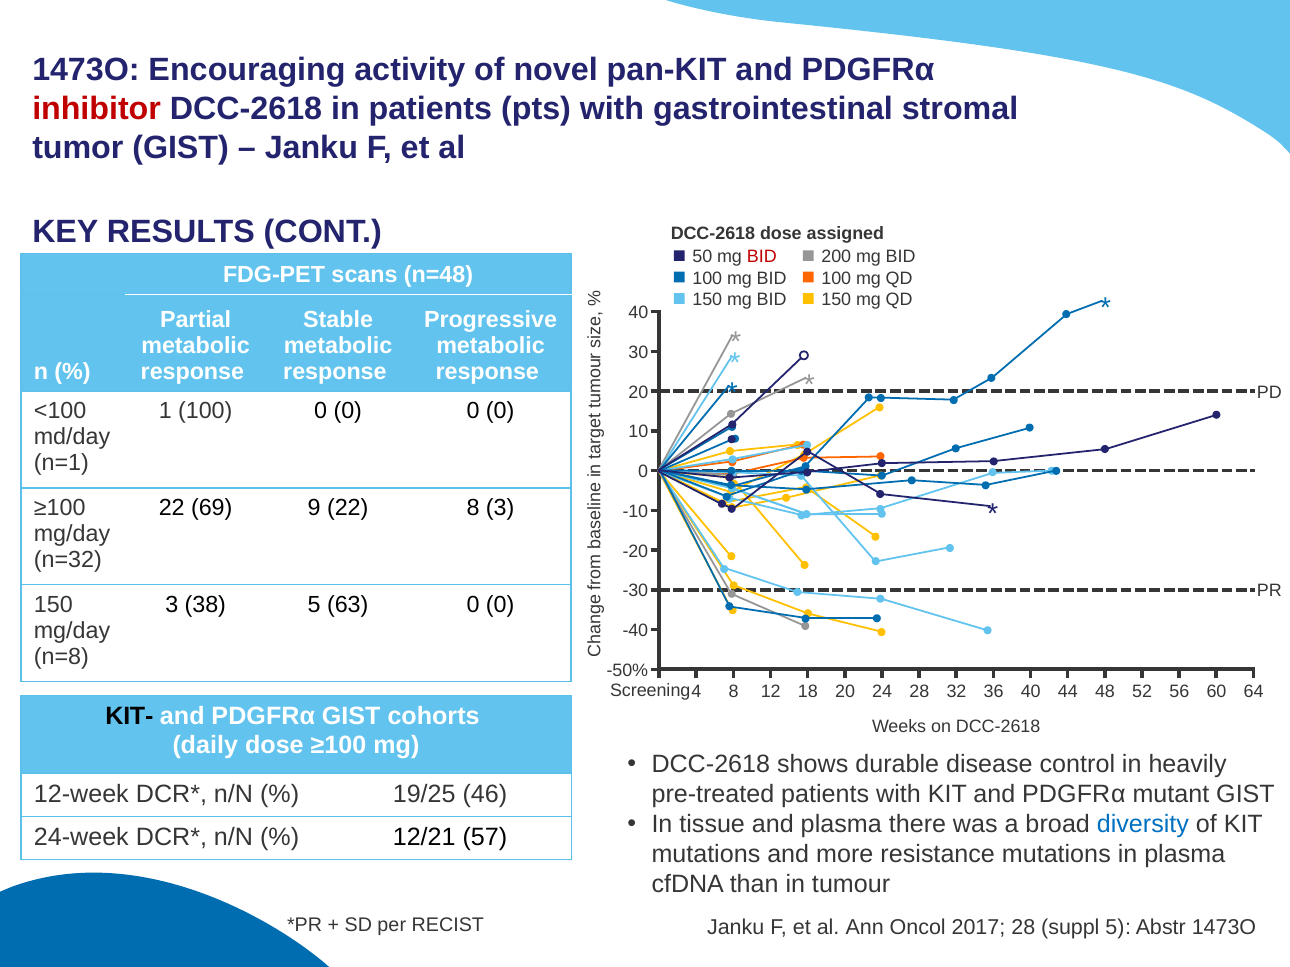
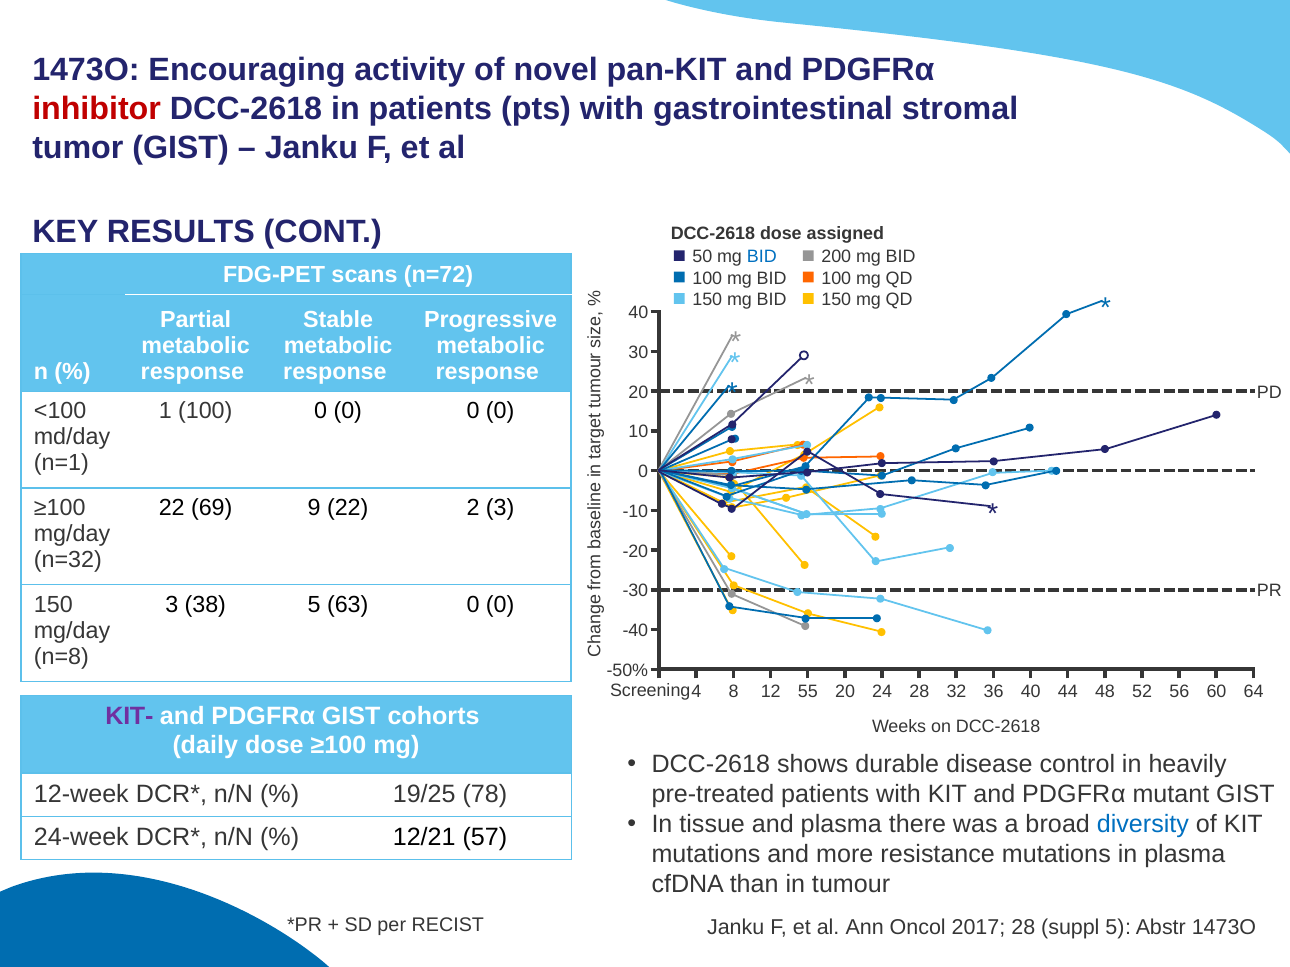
BID at (762, 257) colour: red -> blue
n=48: n=48 -> n=72
22 8: 8 -> 2
18: 18 -> 55
KIT- colour: black -> purple
46: 46 -> 78
